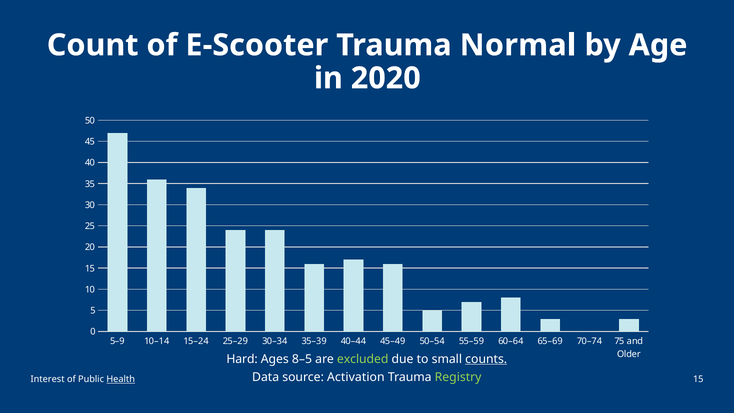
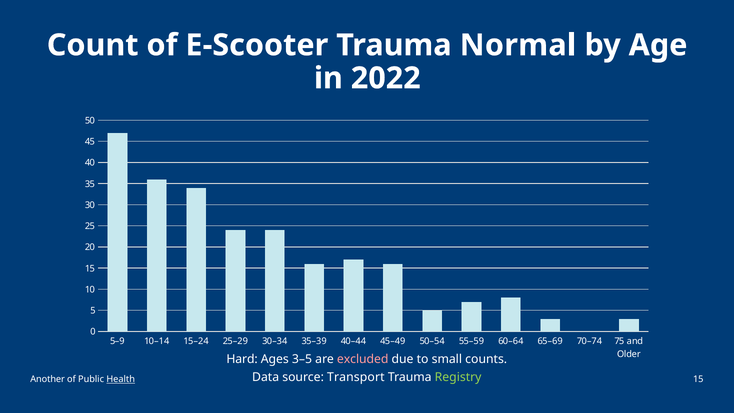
2020: 2020 -> 2022
8–5: 8–5 -> 3–5
excluded colour: light green -> pink
counts underline: present -> none
Activation: Activation -> Transport
Interest: Interest -> Another
